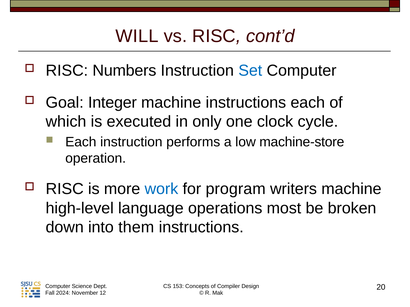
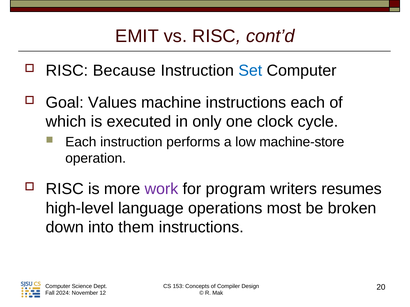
WILL: WILL -> EMIT
Numbers: Numbers -> Because
Integer: Integer -> Values
work colour: blue -> purple
writers machine: machine -> resumes
